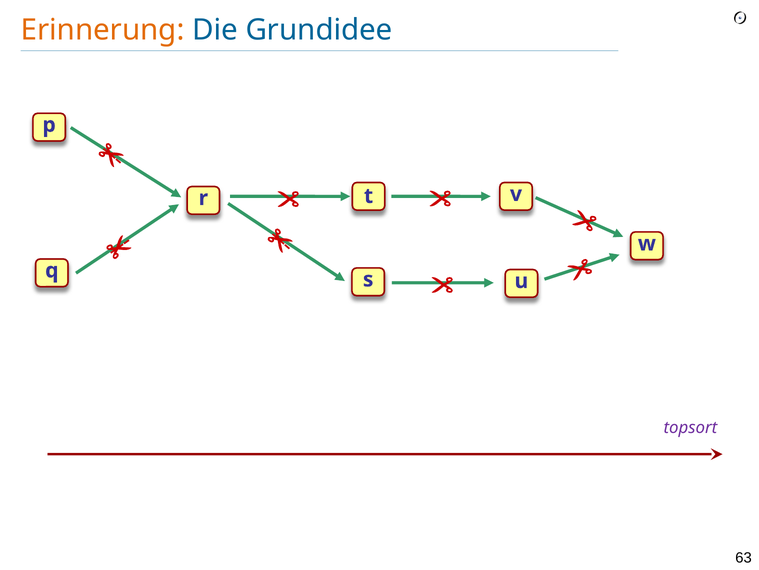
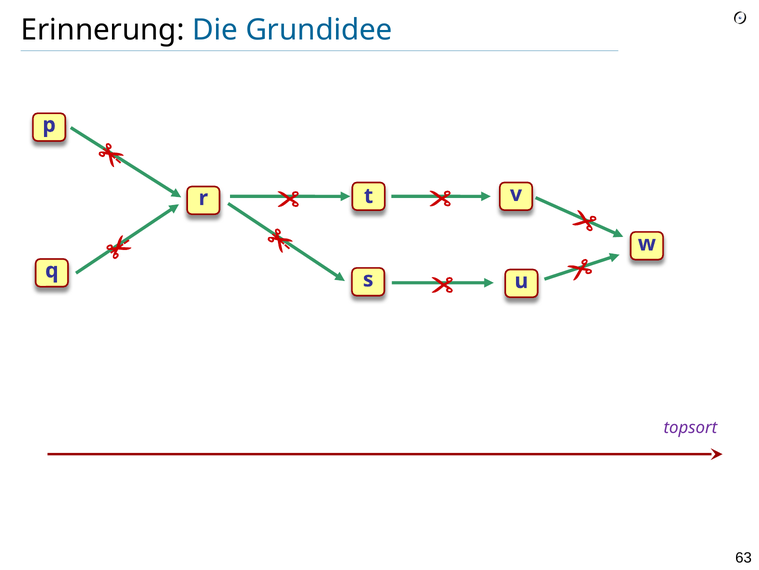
Erinnerung colour: orange -> black
